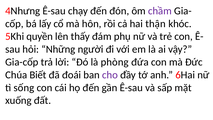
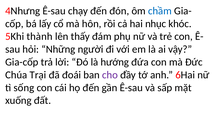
chầm colour: purple -> blue
thận: thận -> nhục
quyền: quyền -> thành
phòng: phòng -> hướng
Biết: Biết -> Trại
